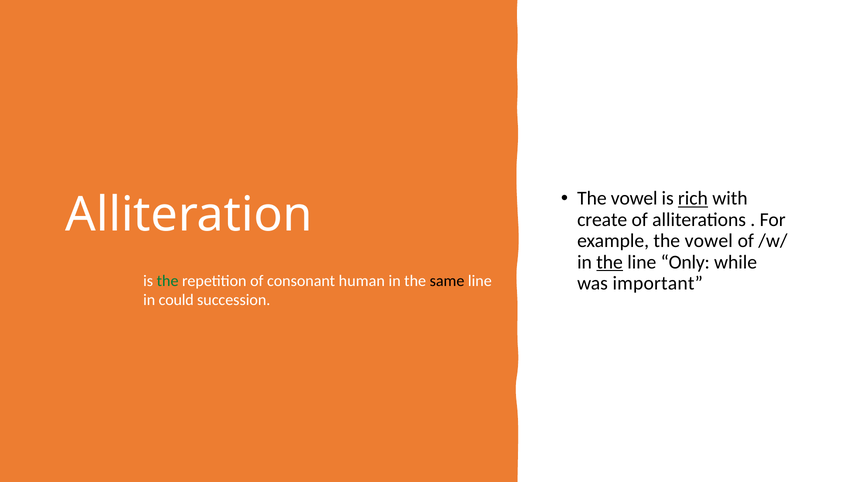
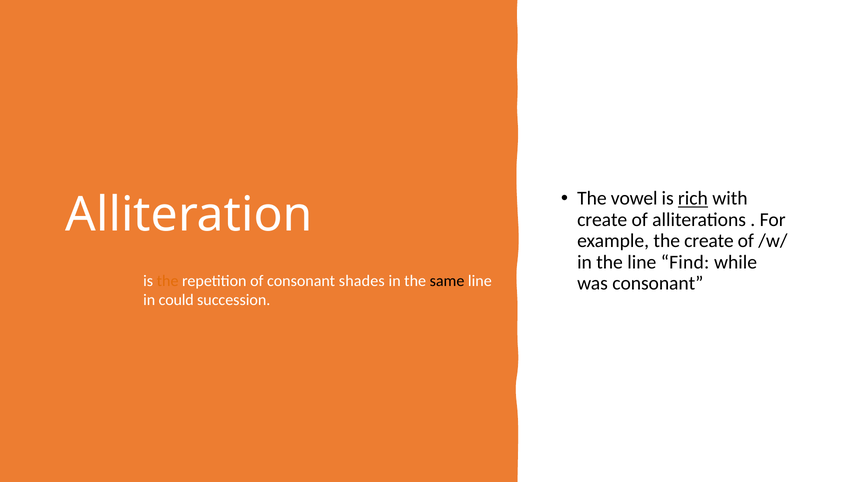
example the vowel: vowel -> create
the at (610, 262) underline: present -> none
Only: Only -> Find
the at (168, 280) colour: green -> orange
human: human -> shades
was important: important -> consonant
